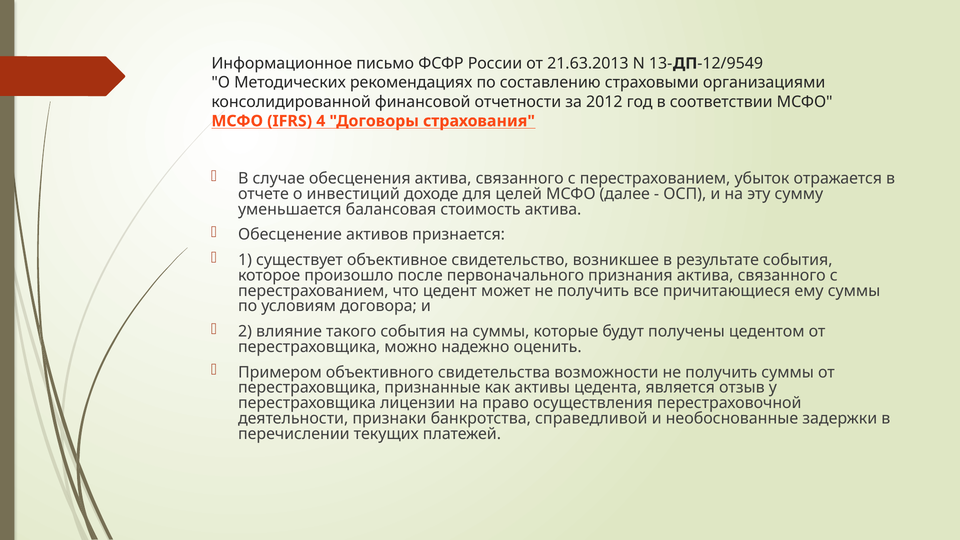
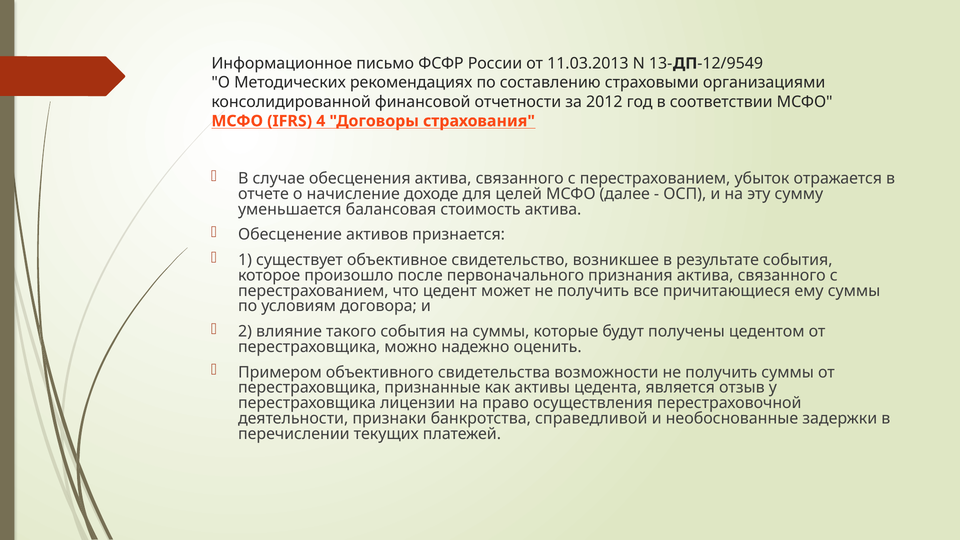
21.63.2013: 21.63.2013 -> 11.03.2013
инвестиций: инвестиций -> начисление
